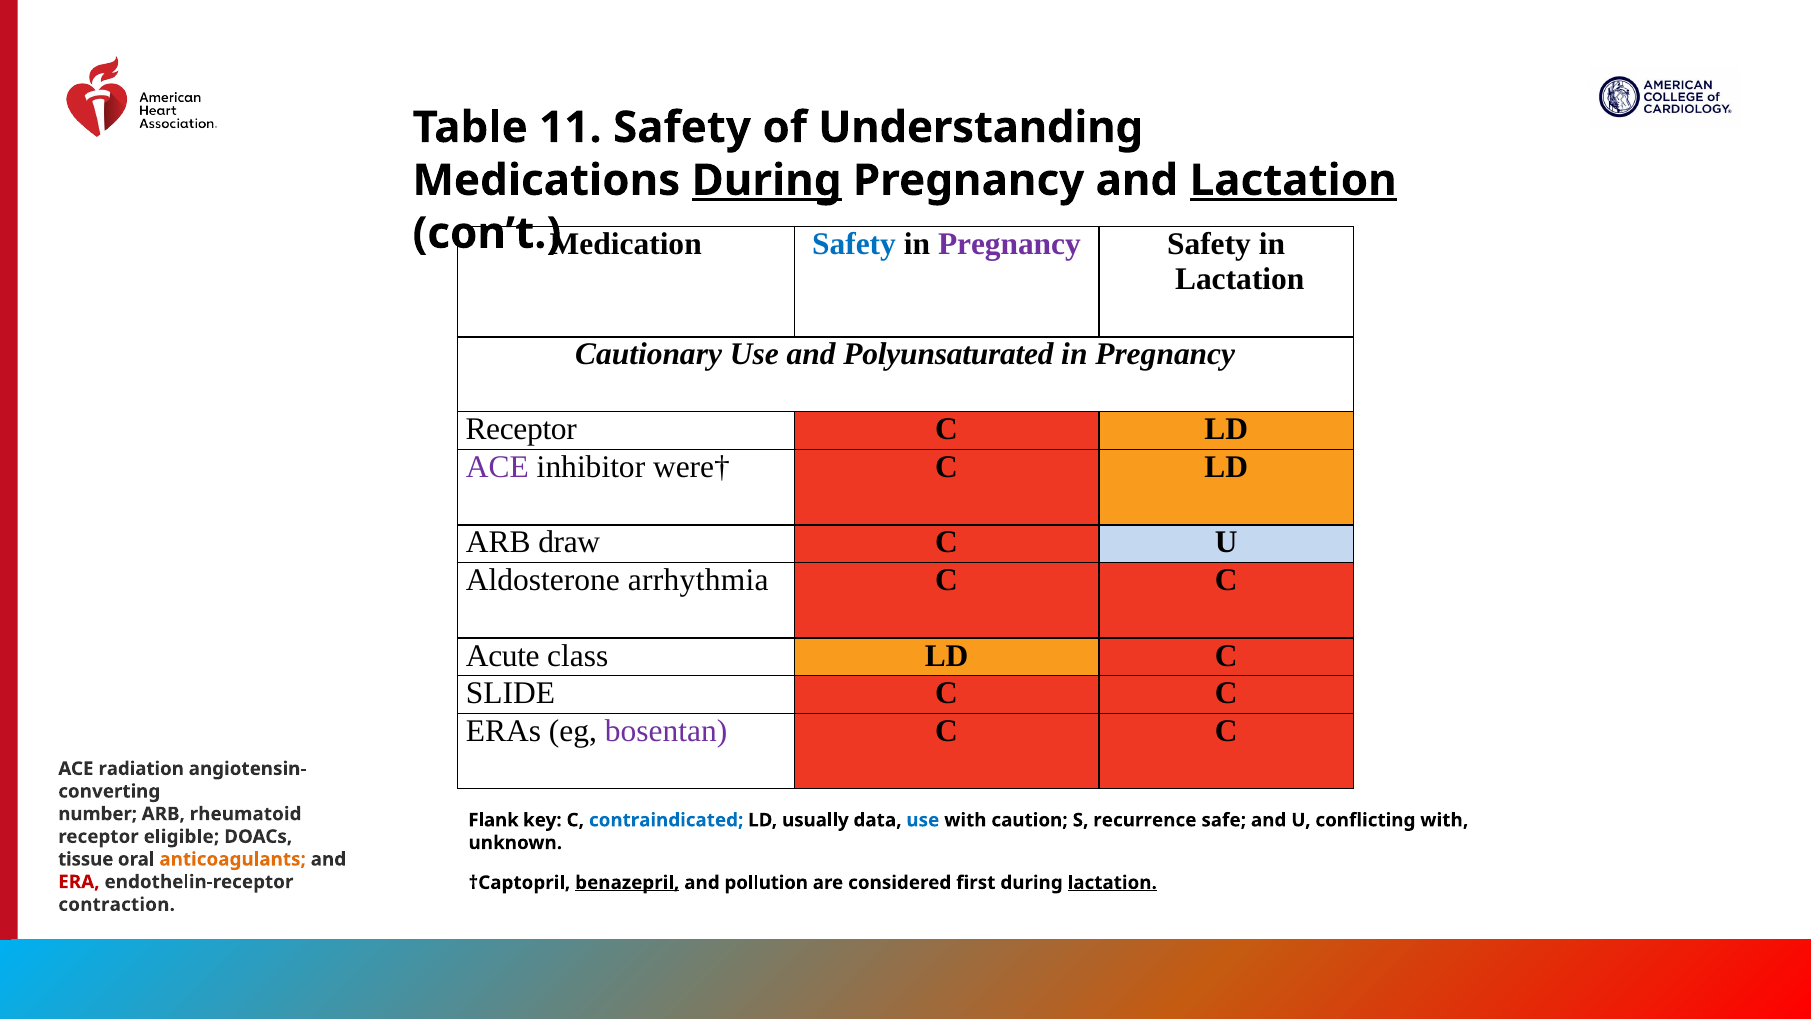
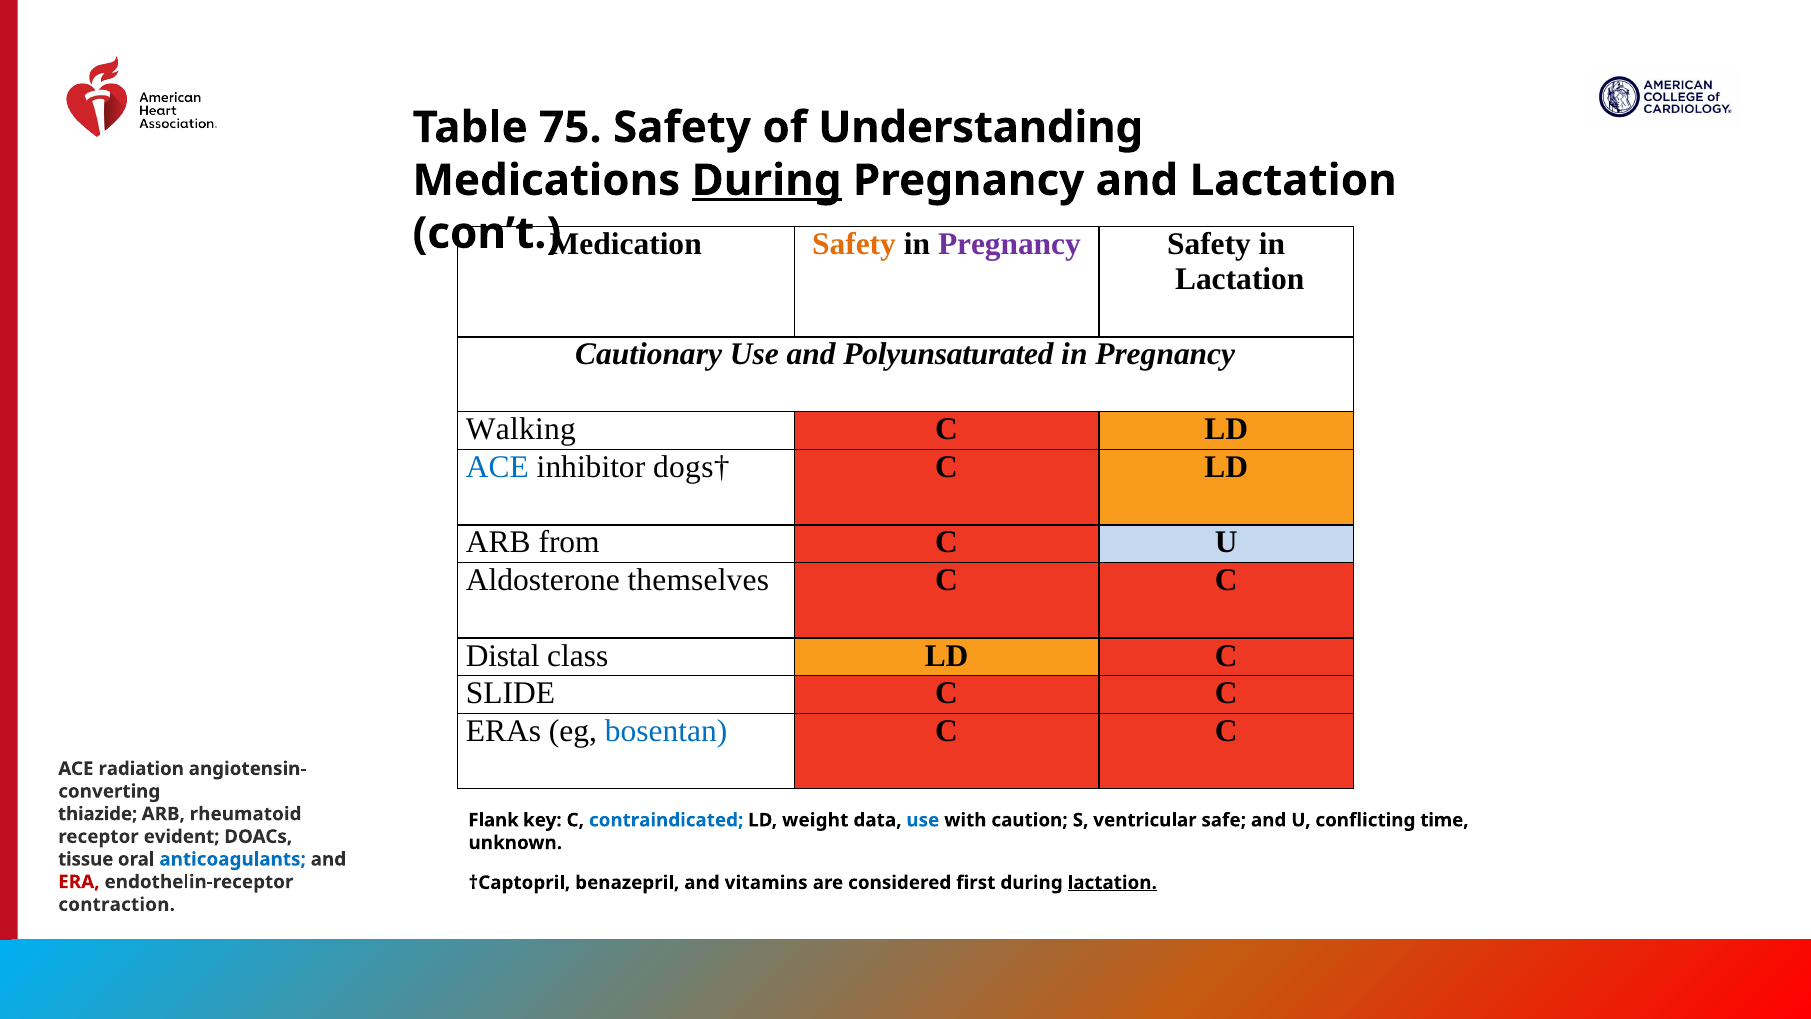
11: 11 -> 75
Lactation at (1293, 180) underline: present -> none
Safety at (854, 244) colour: blue -> orange
Receptor at (521, 429): Receptor -> Walking
ACE at (497, 467) colour: purple -> blue
were†: were† -> dogs†
draw: draw -> from
arrhythmia: arrhythmia -> themselves
Acute: Acute -> Distal
bosentan colour: purple -> blue
number: number -> thiazide
usually: usually -> weight
recurrence: recurrence -> ventricular
conflicting with: with -> time
eligible: eligible -> evident
anticoagulants colour: orange -> blue
benazepril underline: present -> none
pollution: pollution -> vitamins
